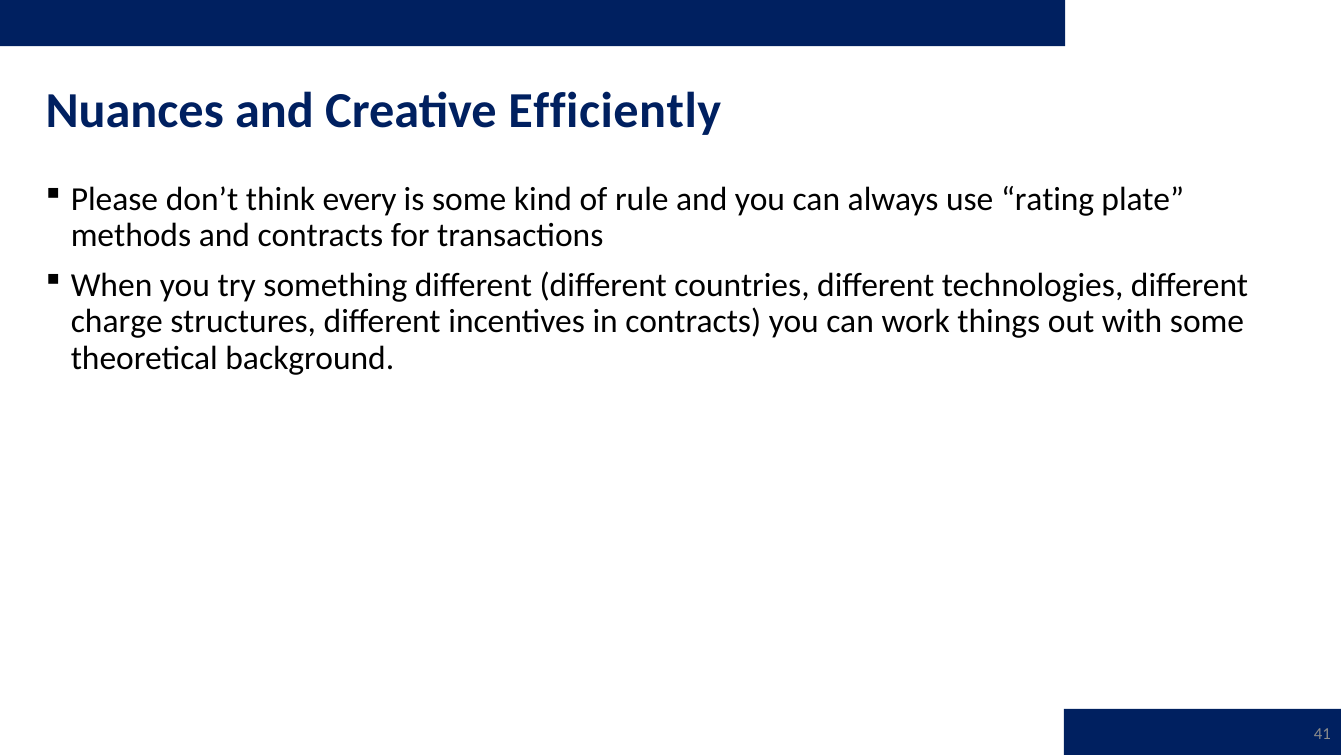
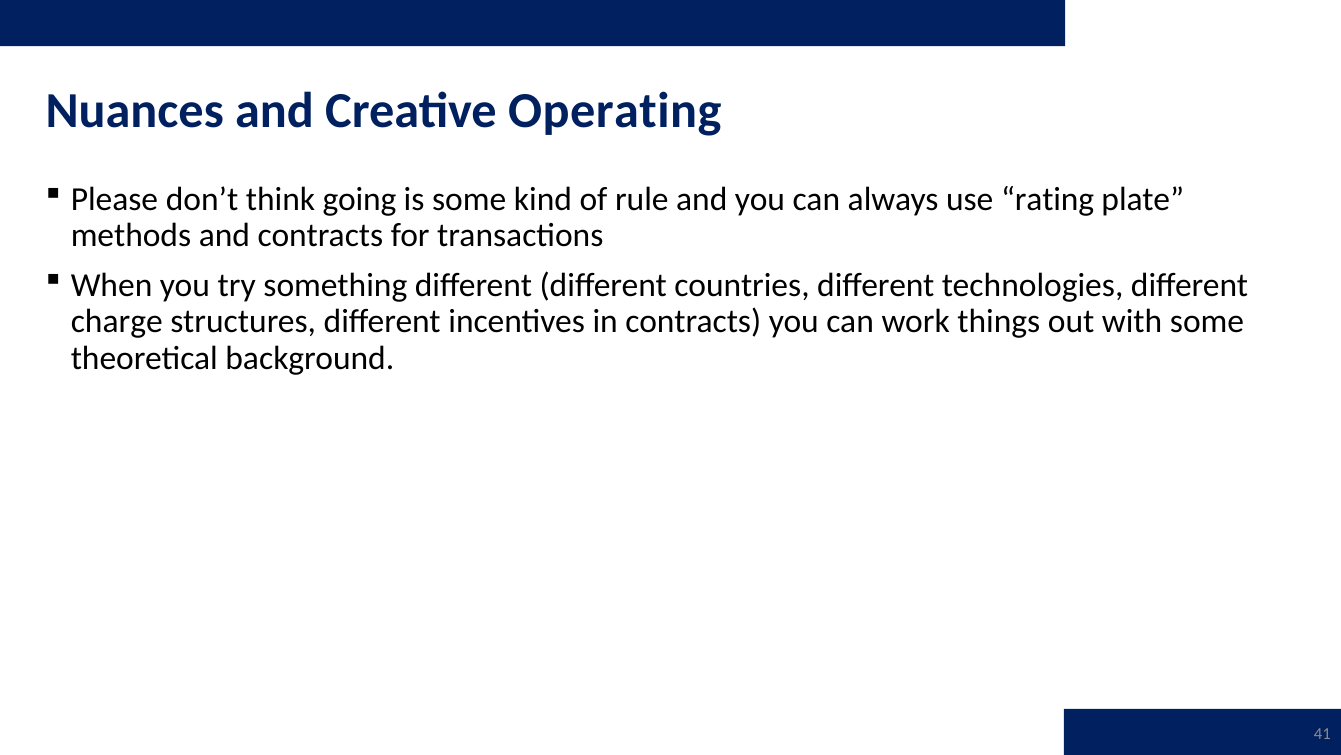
Efficiently: Efficiently -> Operating
every: every -> going
